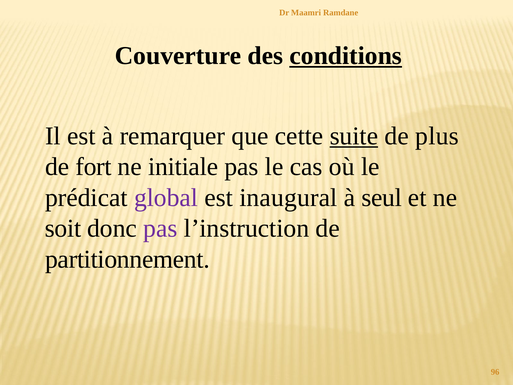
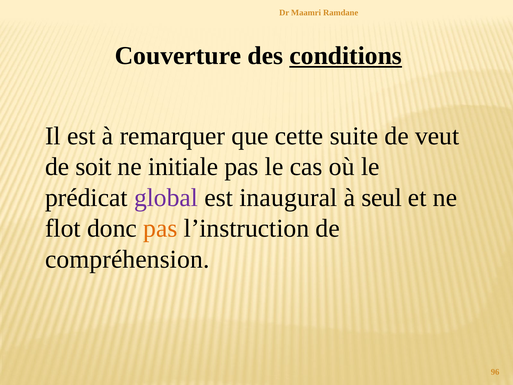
suite underline: present -> none
plus: plus -> veut
fort: fort -> soit
soit: soit -> flot
pas at (160, 228) colour: purple -> orange
partitionnement: partitionnement -> compréhension
